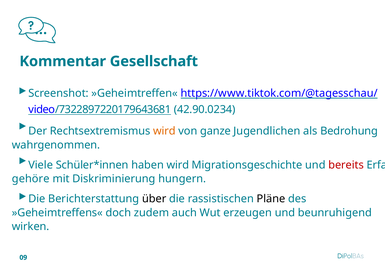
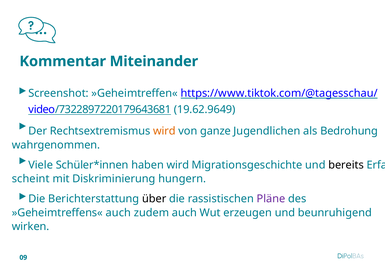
Gesellschaft: Gesellschaft -> Miteinander
42.90.0234: 42.90.0234 -> 19.62.9649
bereits colour: red -> black
gehöre: gehöre -> scheint
Pläne colour: black -> purple
»Geheimtreffens« doch: doch -> auch
